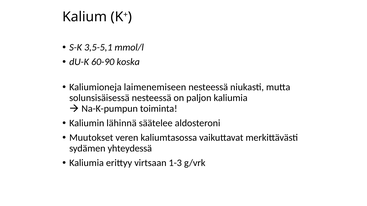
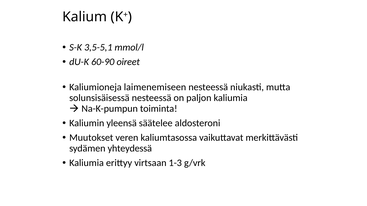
koska: koska -> oireet
lähinnä: lähinnä -> yleensä
